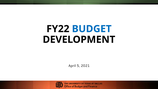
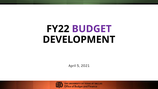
BUDGET colour: blue -> purple
